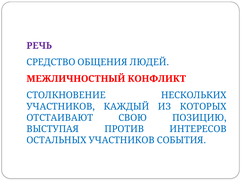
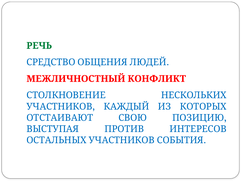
РЕЧЬ colour: purple -> green
